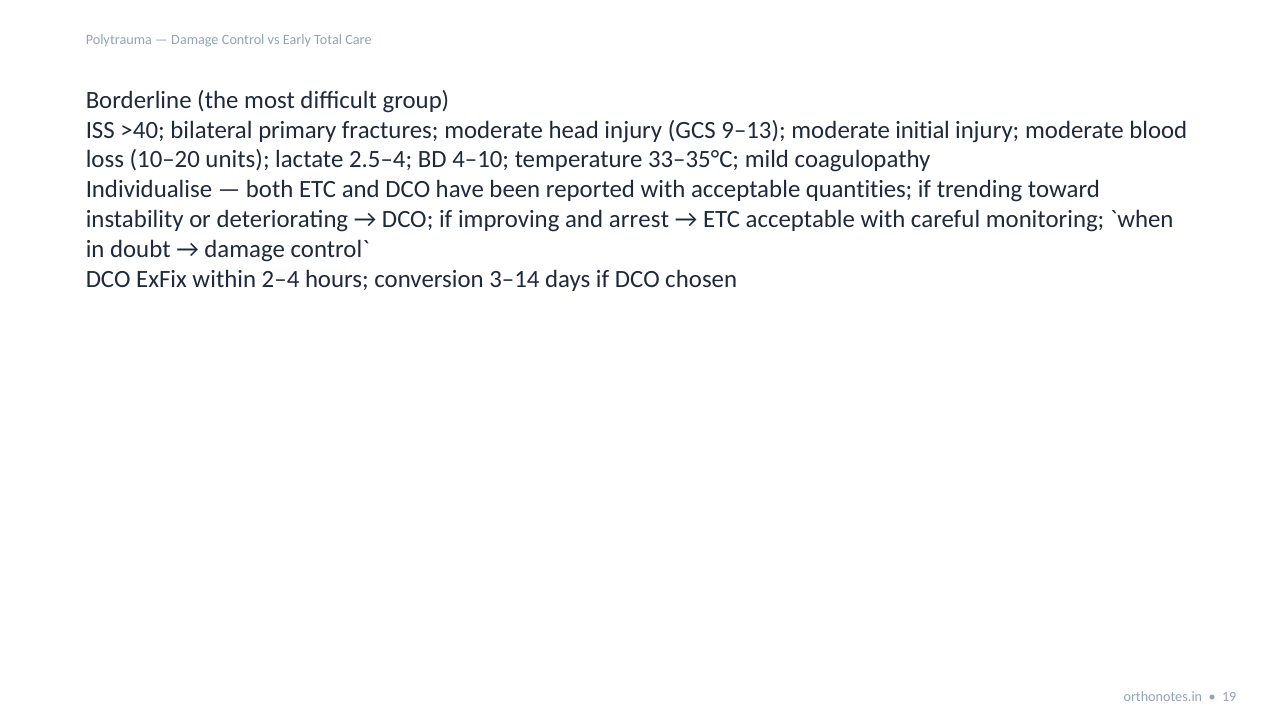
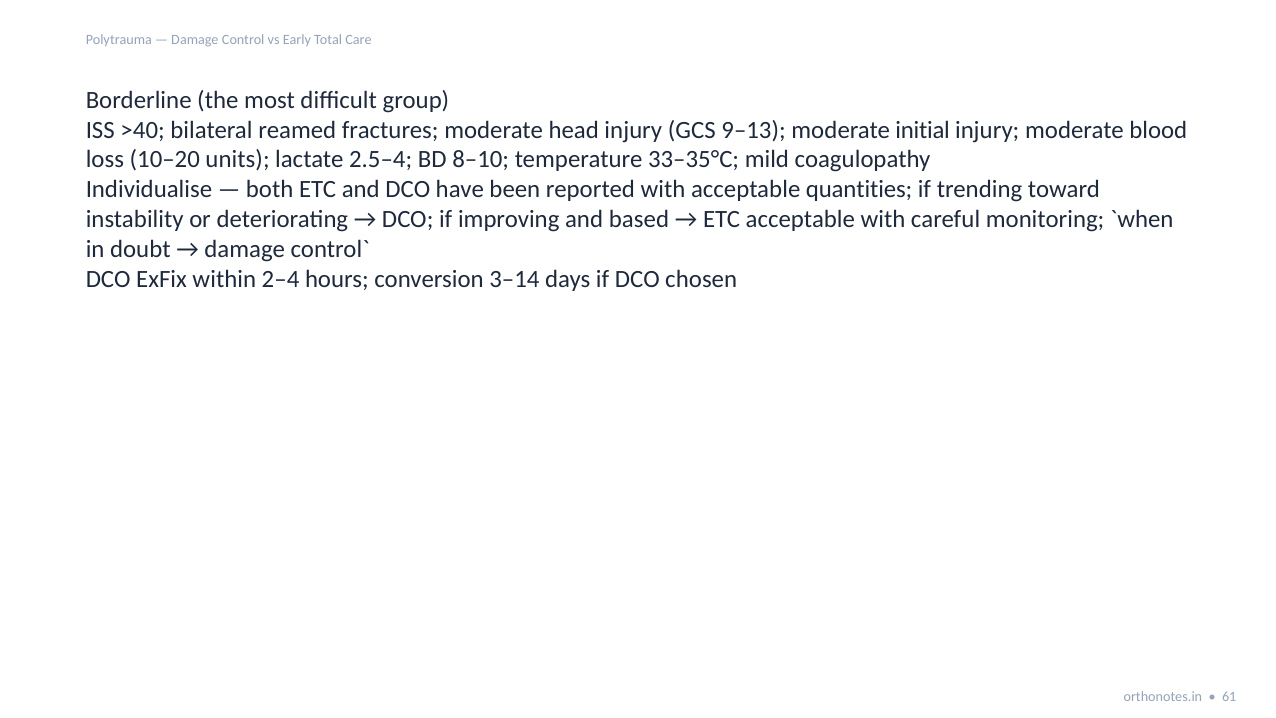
primary: primary -> reamed
4–10: 4–10 -> 8–10
arrest: arrest -> based
19: 19 -> 61
